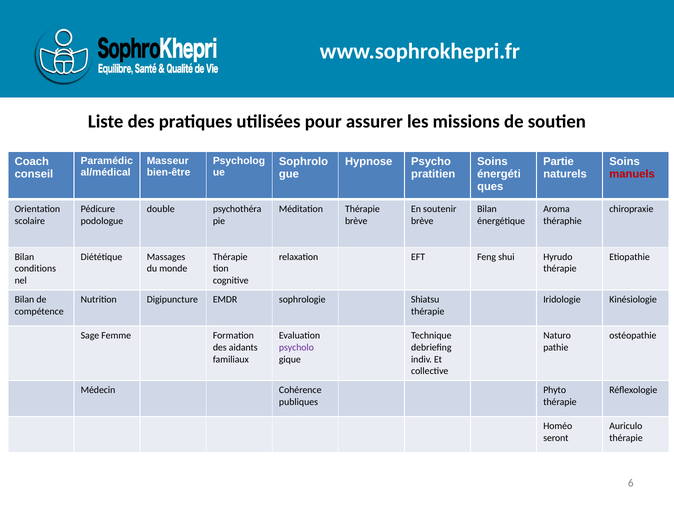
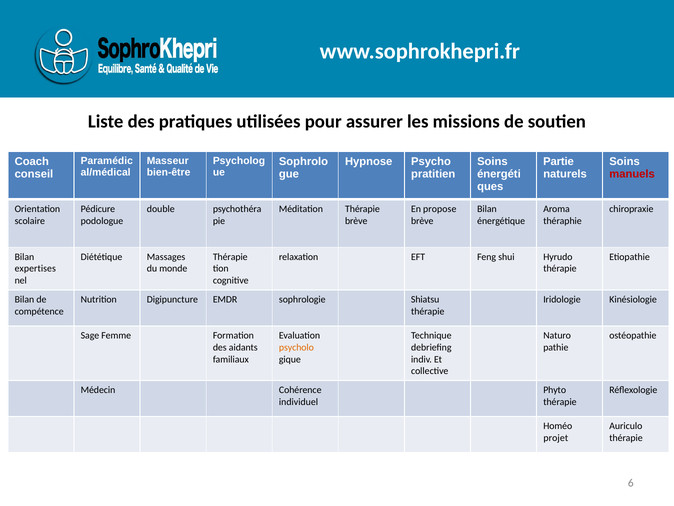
soutenir: soutenir -> propose
conditions: conditions -> expertises
psycholo colour: purple -> orange
publiques: publiques -> individuel
seront: seront -> projet
